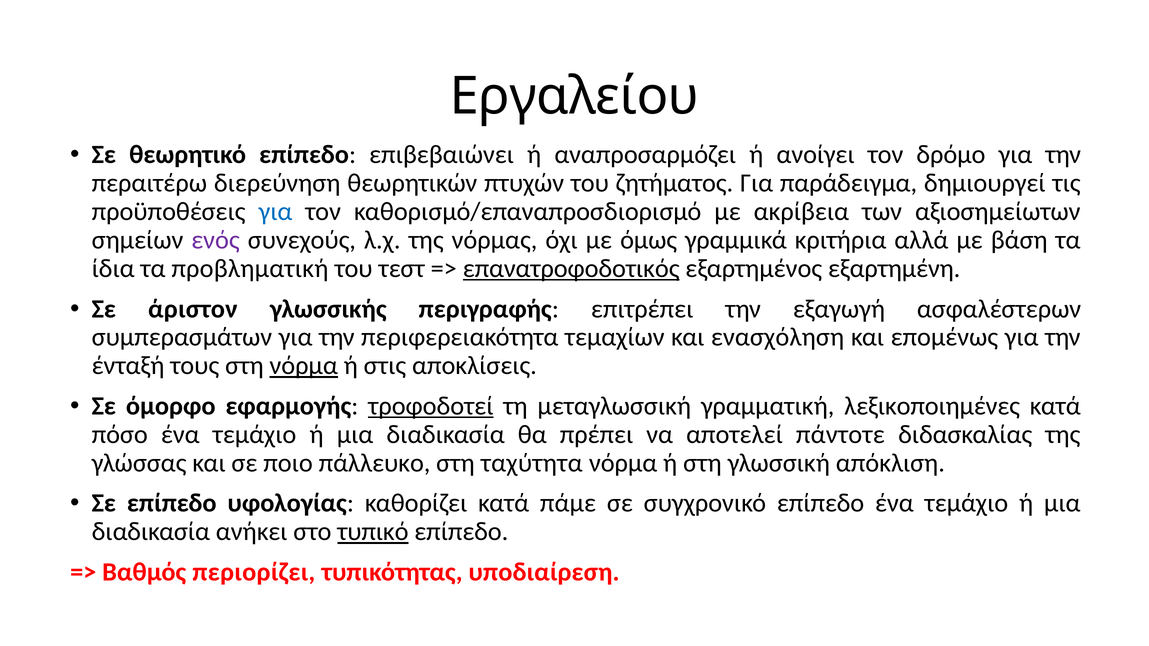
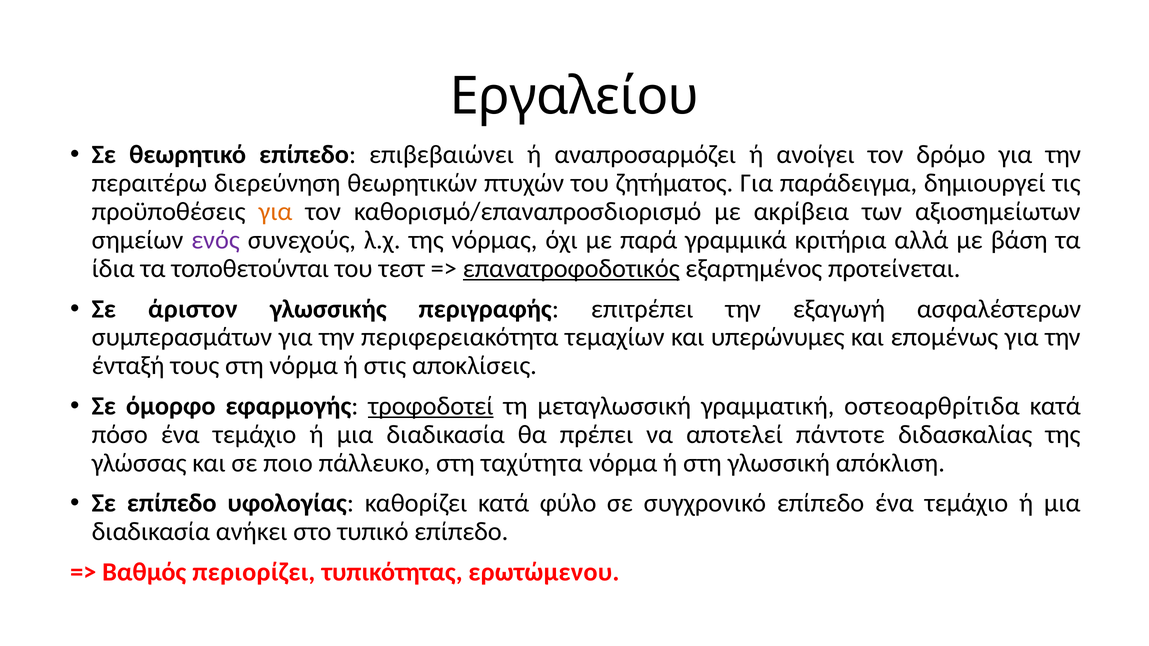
για at (275, 212) colour: blue -> orange
όμως: όμως -> παρά
προβληματική: προβληματική -> τοποθετούνται
εξαρτημένη: εξαρτημένη -> προτείνεται
ενασχόληση: ενασχόληση -> υπερώνυμες
νόρμα at (304, 366) underline: present -> none
λεξικοποιημένες: λεξικοποιημένες -> οστεοαρθρίτιδα
πάμε: πάμε -> φύλο
τυπικό underline: present -> none
υποδιαίρεση: υποδιαίρεση -> ερωτώμενου
